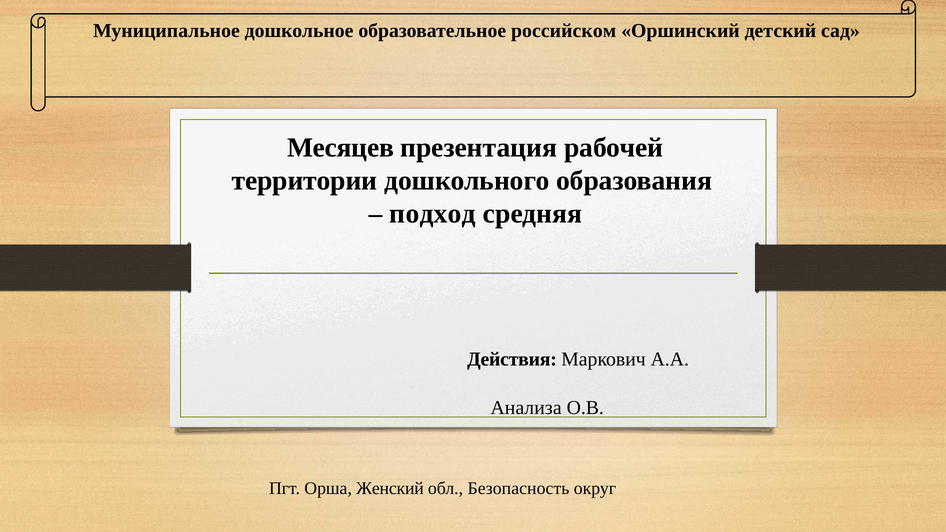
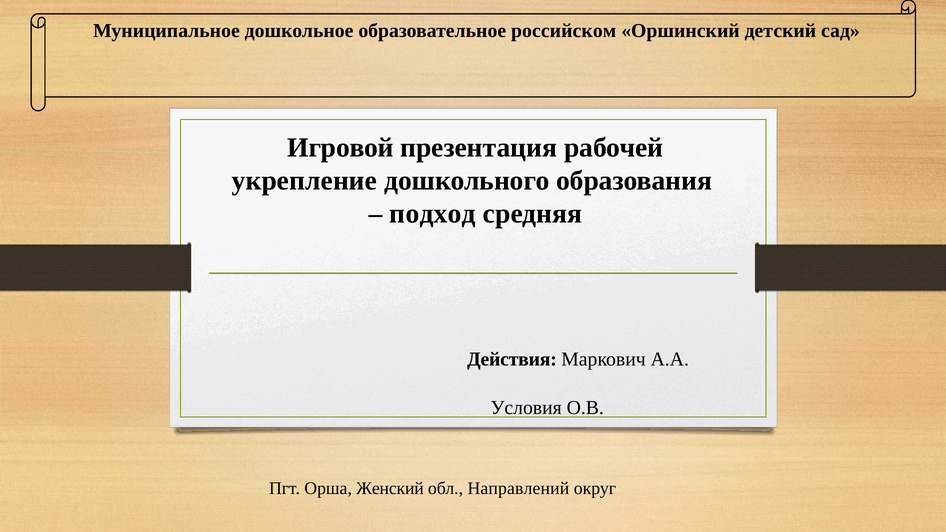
Месяцев: Месяцев -> Игровой
территории: территории -> укрепление
Анализа: Анализа -> Условия
Безопасность: Безопасность -> Направлений
